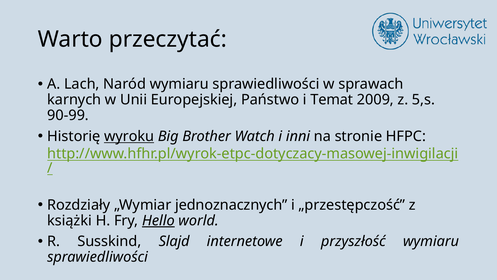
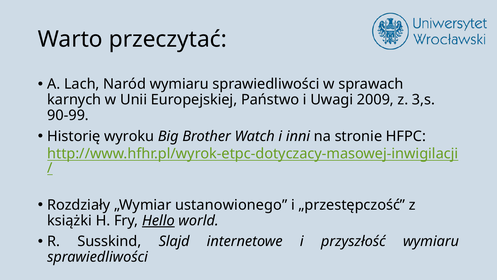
Temat: Temat -> Uwagi
5,s: 5,s -> 3,s
wyroku underline: present -> none
jednoznacznych: jednoznacznych -> ustanowionego
